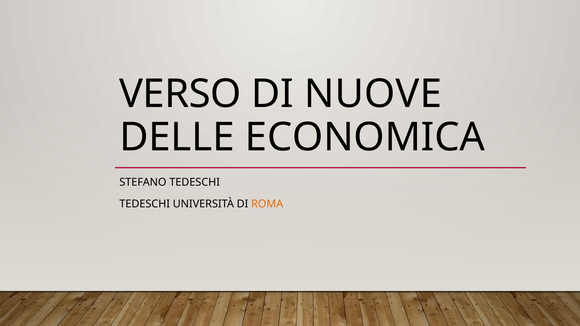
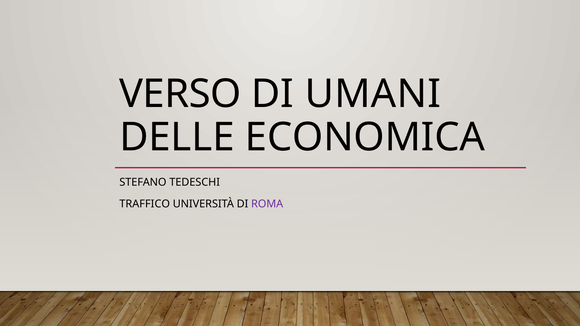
NUOVE: NUOVE -> UMANI
TEDESCHI at (145, 204): TEDESCHI -> TRAFFICO
ROMA colour: orange -> purple
